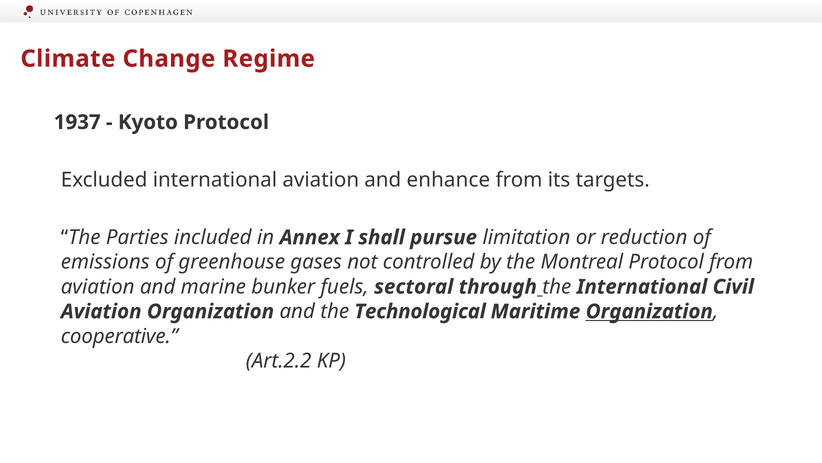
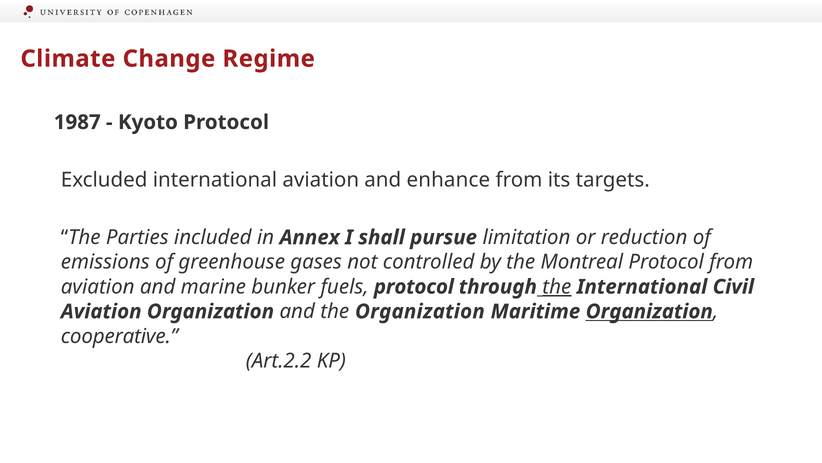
1937: 1937 -> 1987
fuels sectoral: sectoral -> protocol
the at (557, 286) underline: none -> present
the Technological: Technological -> Organization
